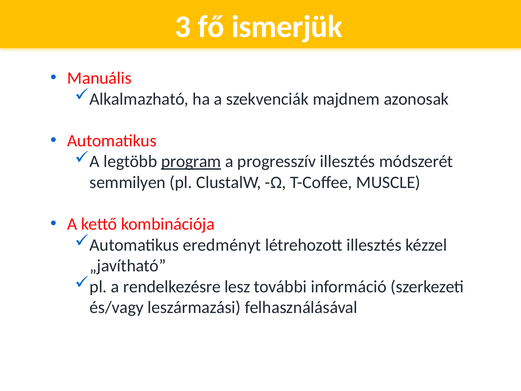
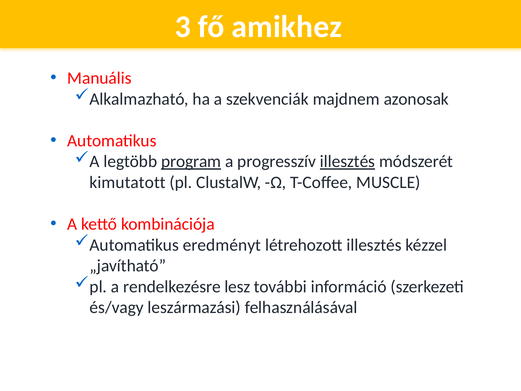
ismerjük: ismerjük -> amikhez
illesztés at (348, 161) underline: none -> present
semmilyen: semmilyen -> kimutatott
